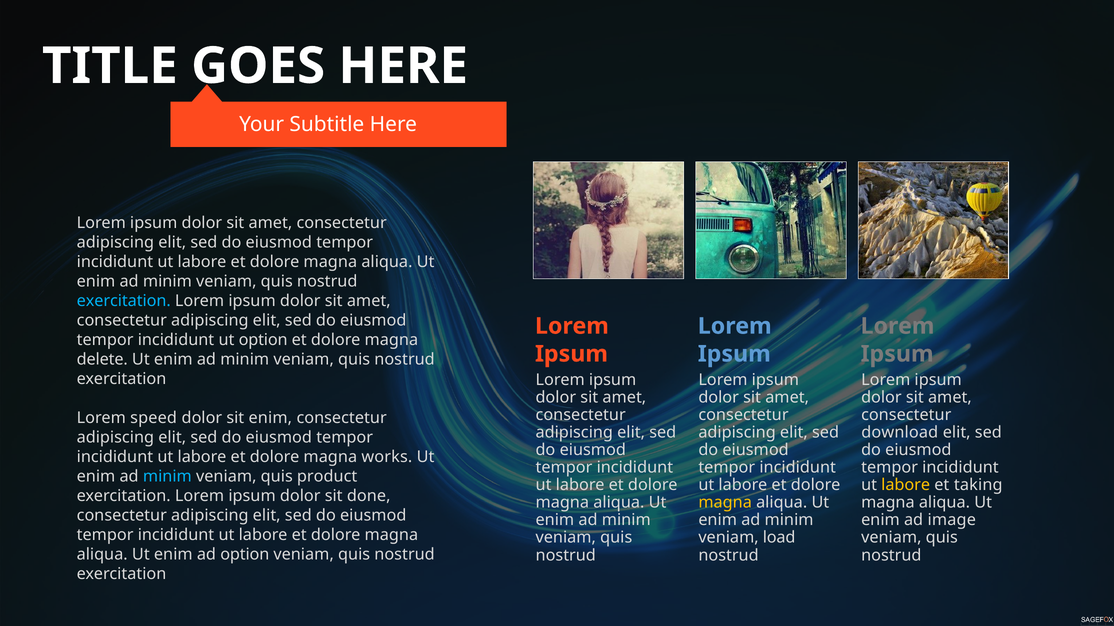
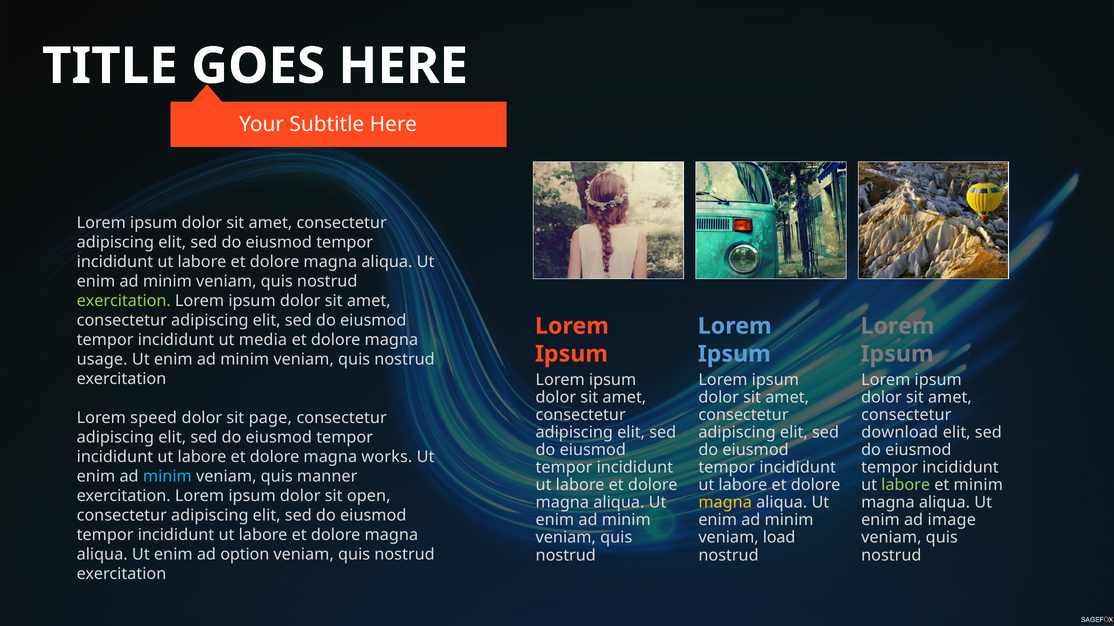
exercitation at (124, 301) colour: light blue -> light green
ut option: option -> media
delete: delete -> usage
sit enim: enim -> page
product: product -> manner
labore at (906, 485) colour: yellow -> light green
et taking: taking -> minim
done: done -> open
